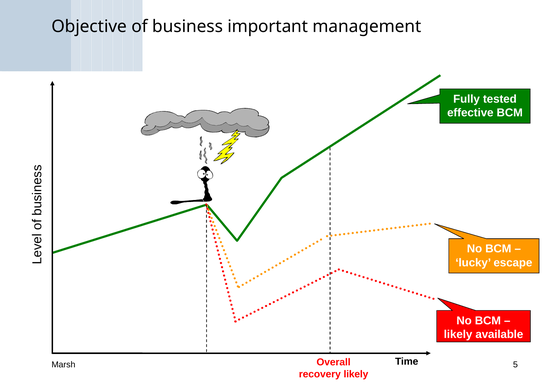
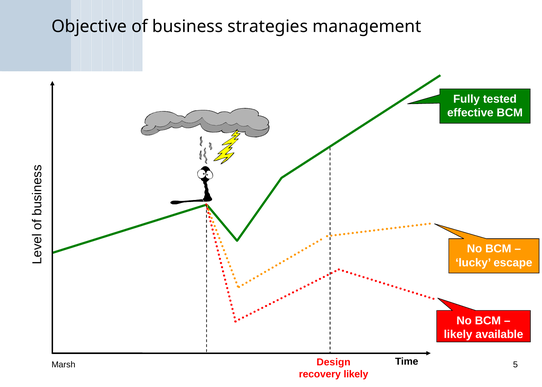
important: important -> strategies
Overall: Overall -> Design
